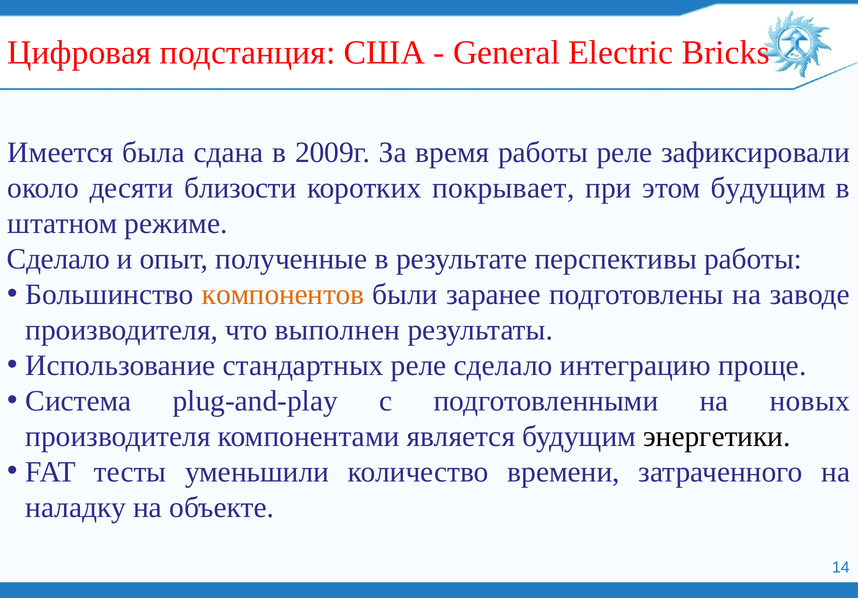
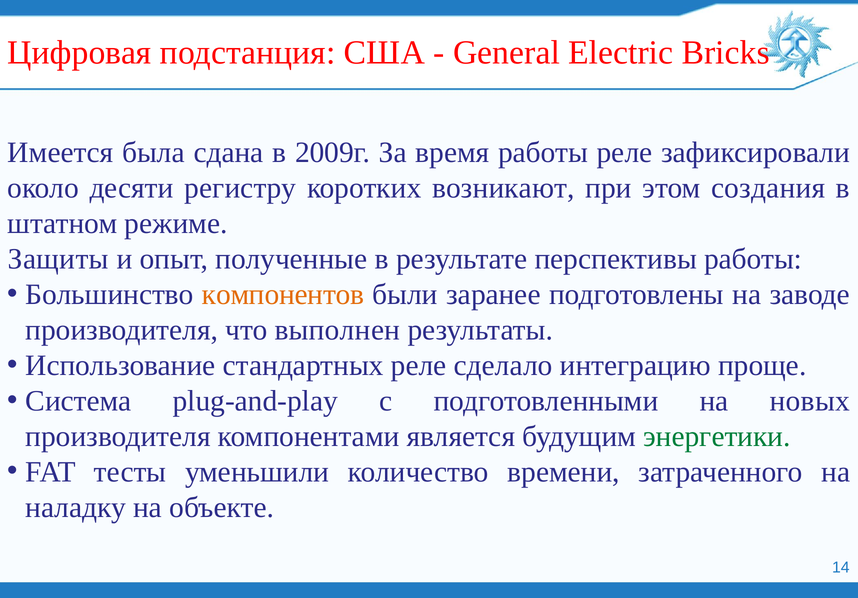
близости: близости -> регистру
покрывает: покрывает -> возникают
этом будущим: будущим -> создания
Сделало at (59, 259): Сделало -> Защиты
энергетики colour: black -> green
